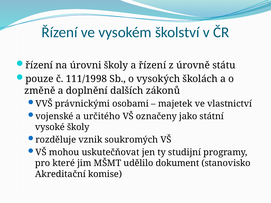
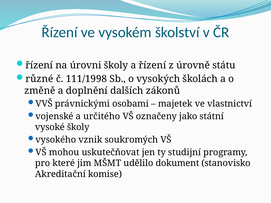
pouze: pouze -> různé
rozděluje: rozděluje -> vysokého
